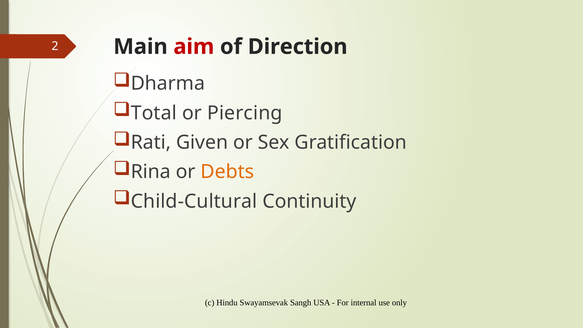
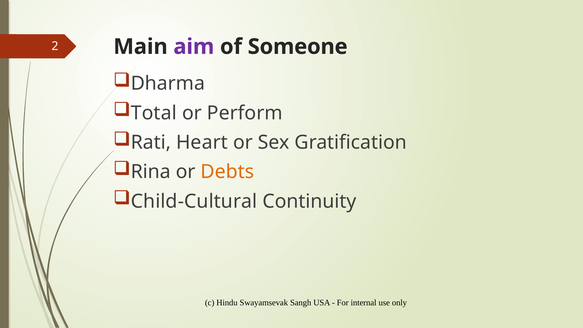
aim colour: red -> purple
Direction: Direction -> Someone
Piercing: Piercing -> Perform
Given: Given -> Heart
